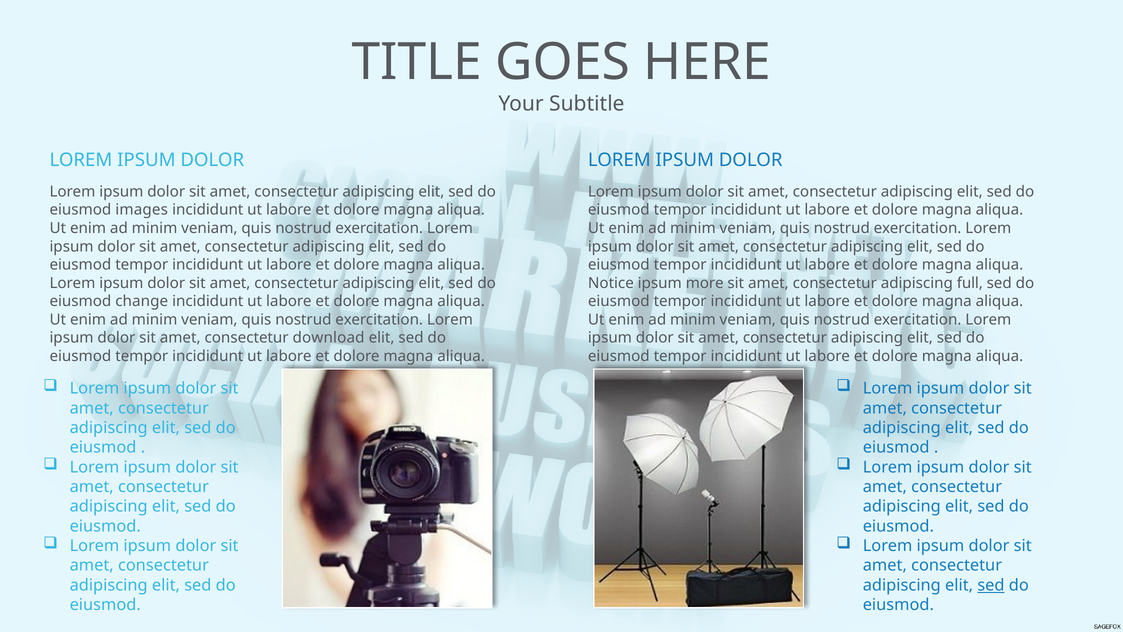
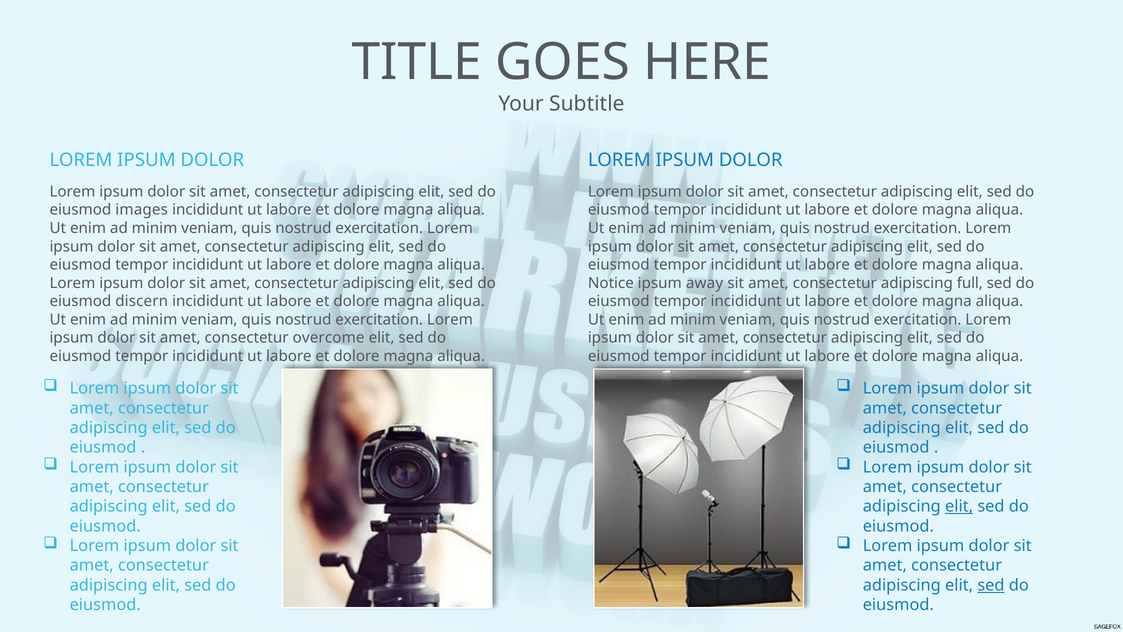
more: more -> away
change: change -> discern
download: download -> overcome
elit at (959, 506) underline: none -> present
